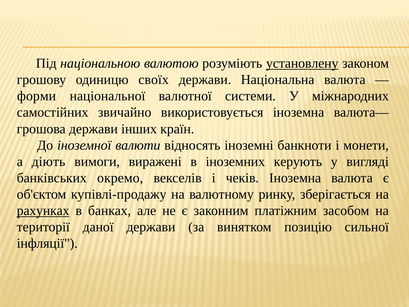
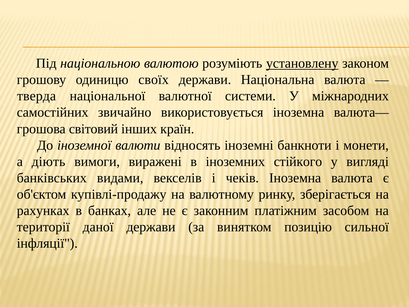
форми: форми -> тверда
грошова держави: держави -> світовий
керують: керують -> стійкого
окремо: окремо -> видами
рахунках underline: present -> none
